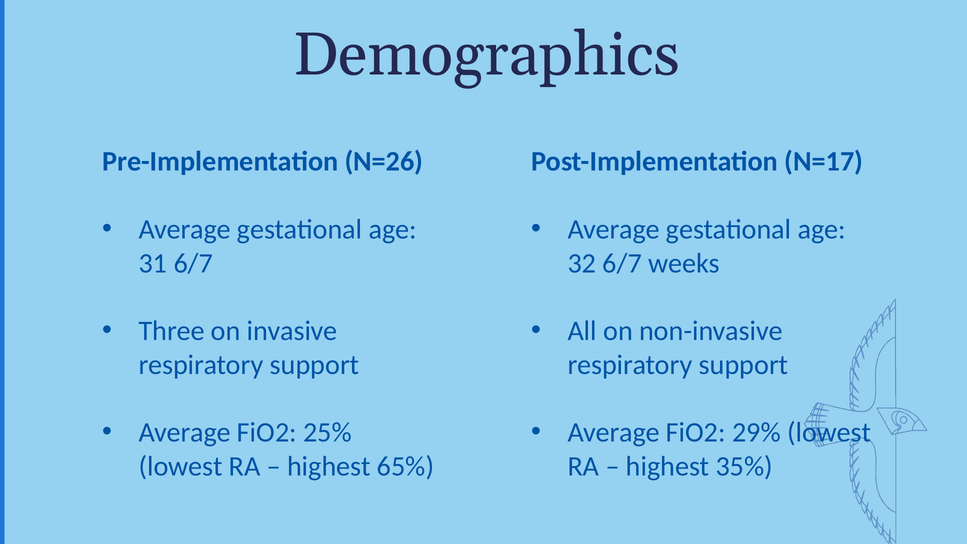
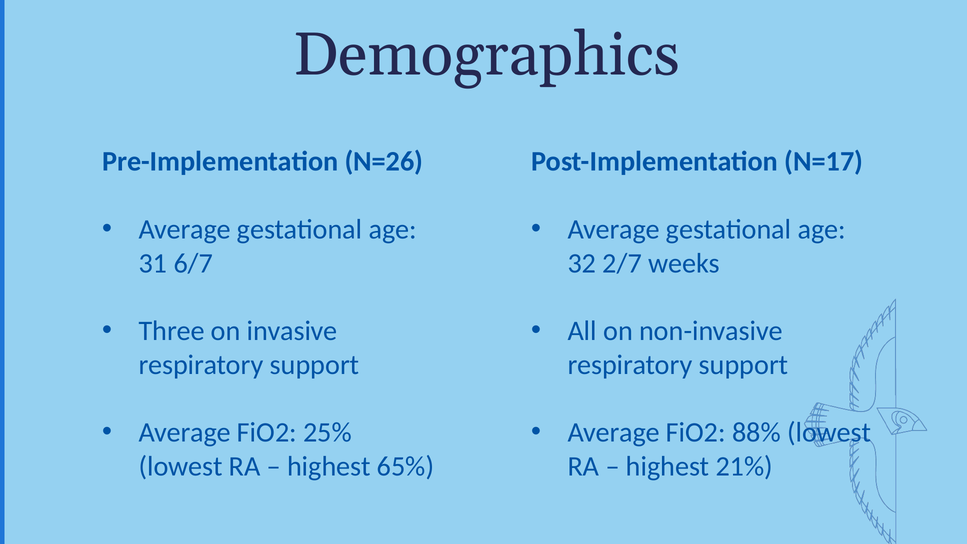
32 6/7: 6/7 -> 2/7
29%: 29% -> 88%
35%: 35% -> 21%
